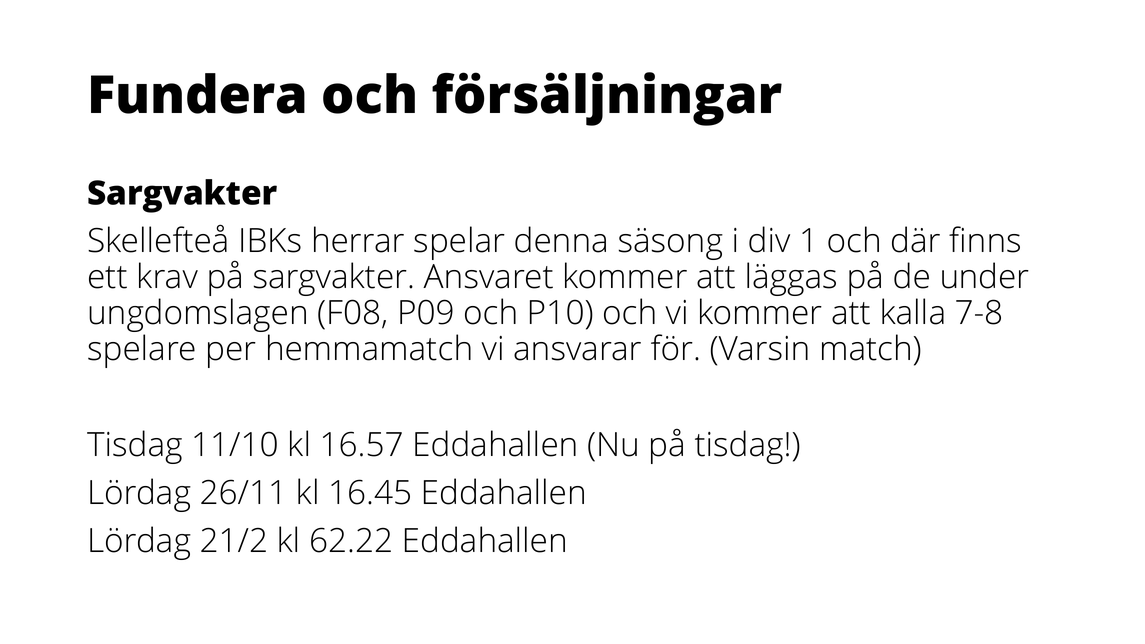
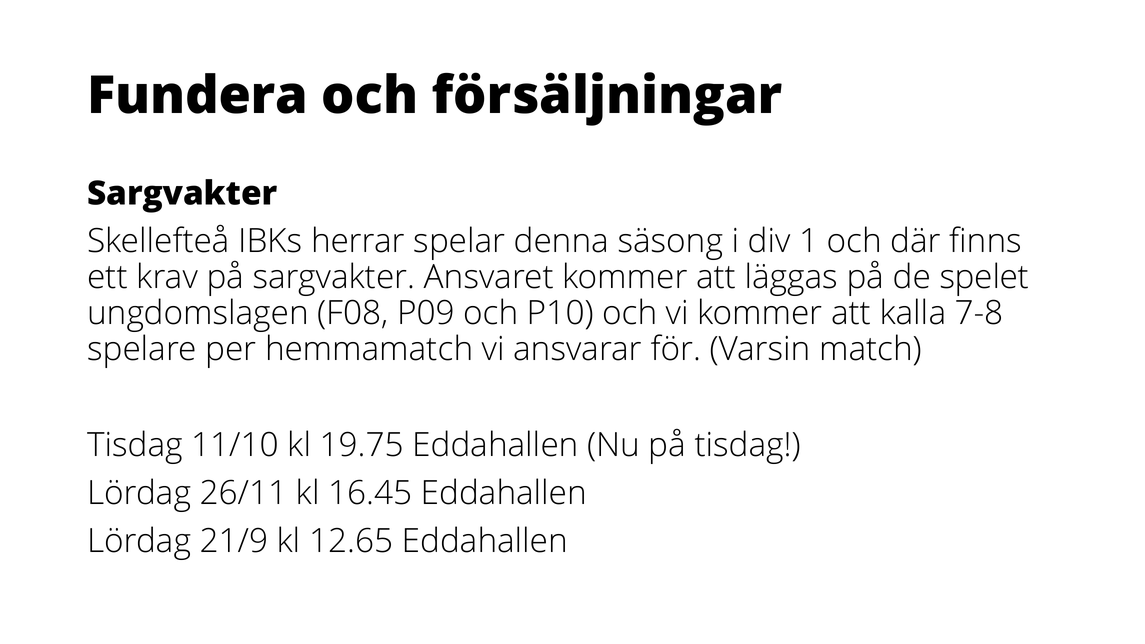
under: under -> spelet
16.57: 16.57 -> 19.75
21/2: 21/2 -> 21/9
62.22: 62.22 -> 12.65
